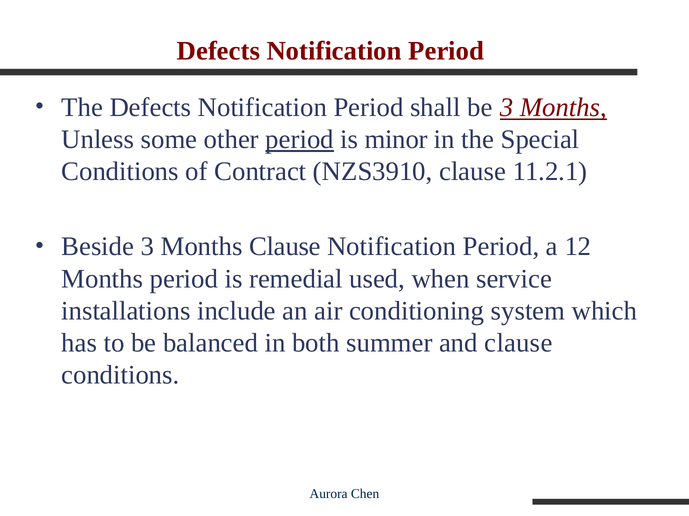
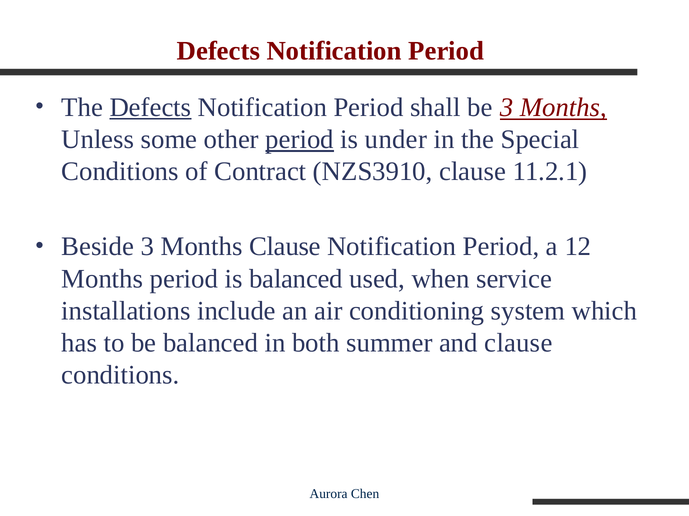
Defects at (150, 108) underline: none -> present
minor: minor -> under
is remedial: remedial -> balanced
